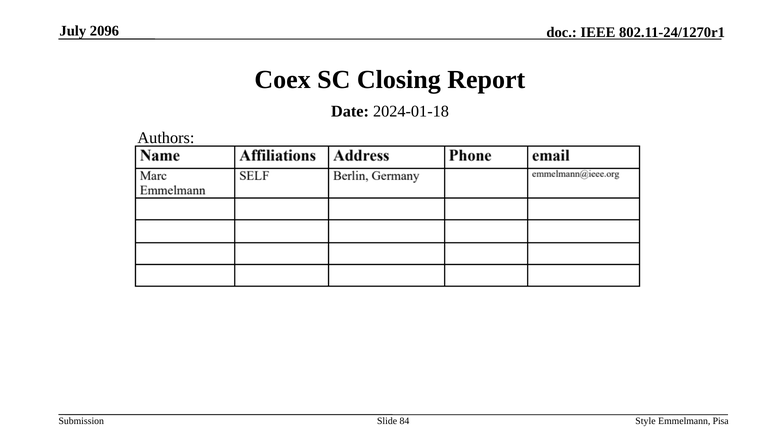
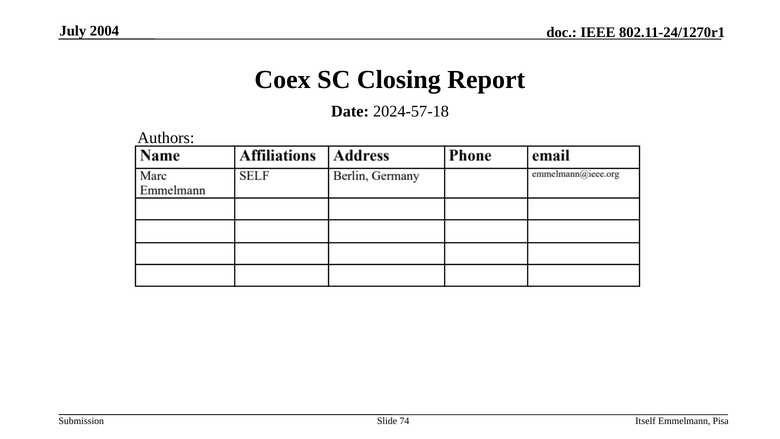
2096: 2096 -> 2004
2024-01-18: 2024-01-18 -> 2024-57-18
84: 84 -> 74
Style: Style -> Itself
